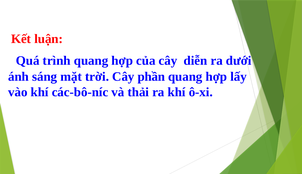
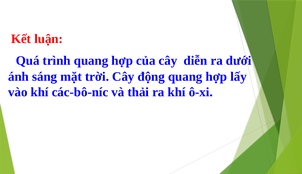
phần: phần -> động
